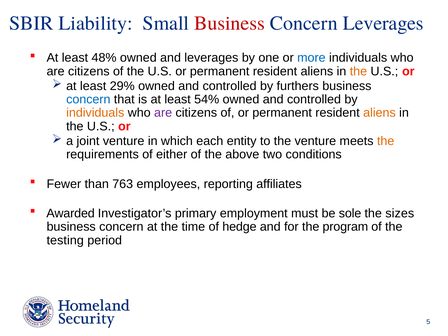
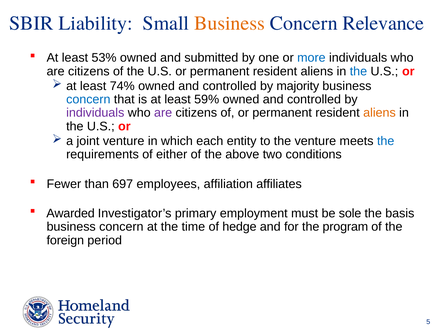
Business at (230, 23) colour: red -> orange
Concern Leverages: Leverages -> Relevance
48%: 48% -> 53%
and leverages: leverages -> submitted
the at (358, 71) colour: orange -> blue
29%: 29% -> 74%
furthers: furthers -> majority
54%: 54% -> 59%
individuals at (95, 113) colour: orange -> purple
the at (386, 141) colour: orange -> blue
763: 763 -> 697
reporting: reporting -> affiliation
sizes: sizes -> basis
testing: testing -> foreign
